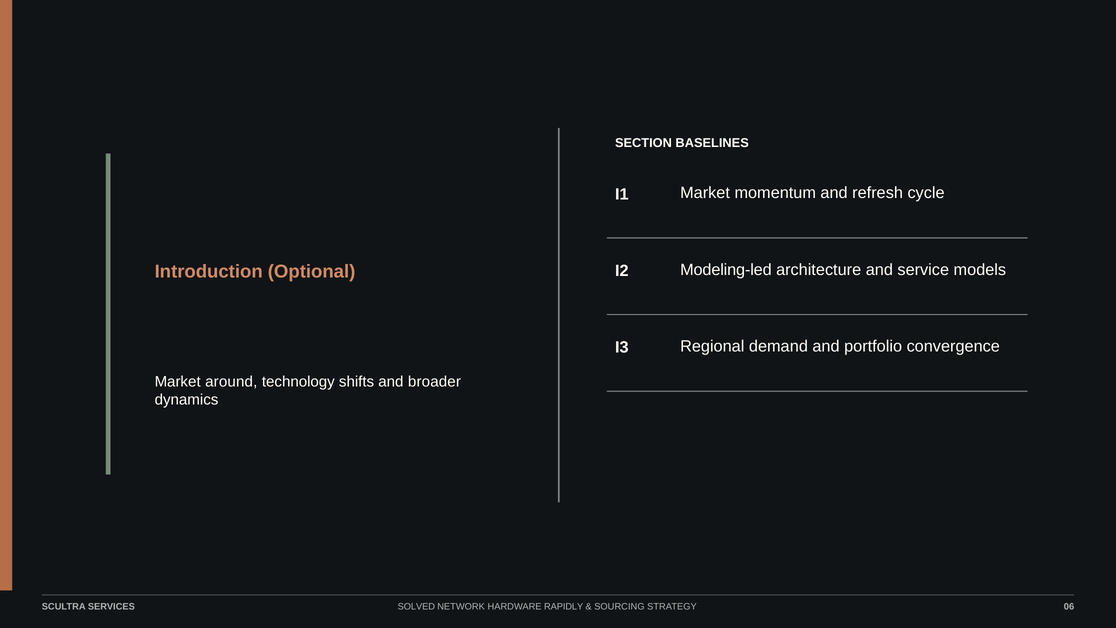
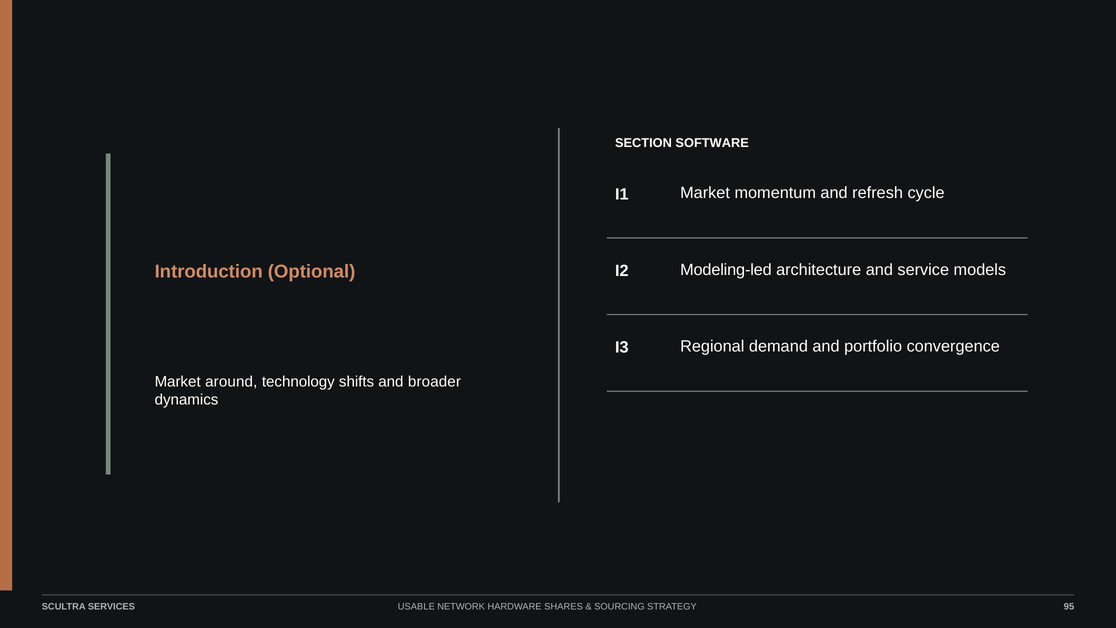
BASELINES: BASELINES -> SOFTWARE
SOLVED: SOLVED -> USABLE
RAPIDLY: RAPIDLY -> SHARES
06: 06 -> 95
